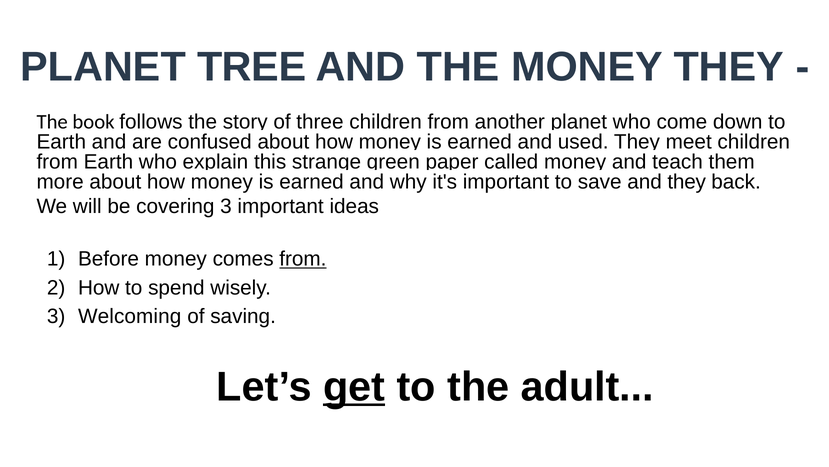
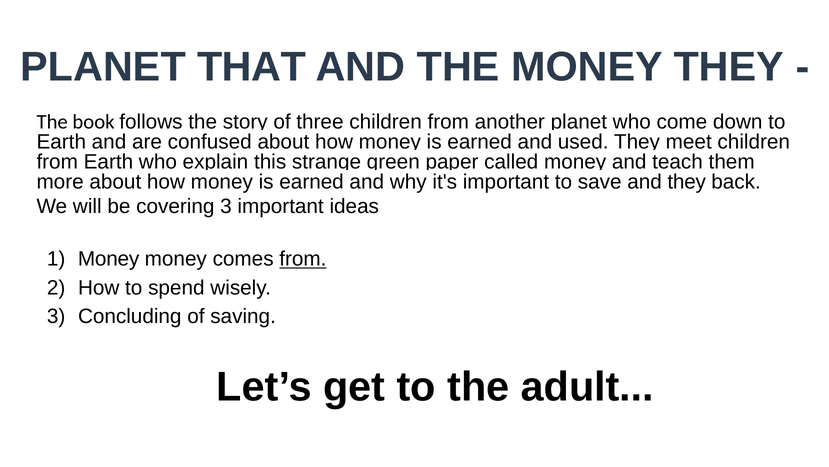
TREE: TREE -> THAT
Before at (108, 259): Before -> Money
Welcoming: Welcoming -> Concluding
get underline: present -> none
